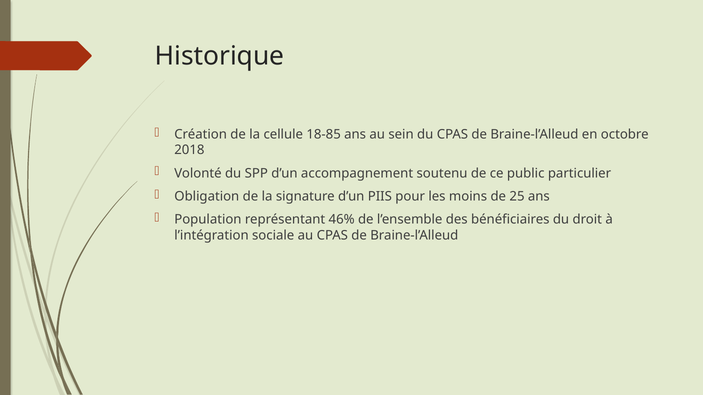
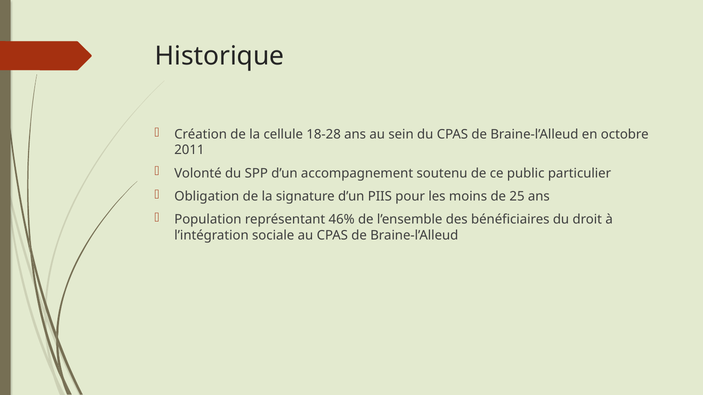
18-85: 18-85 -> 18-28
2018: 2018 -> 2011
